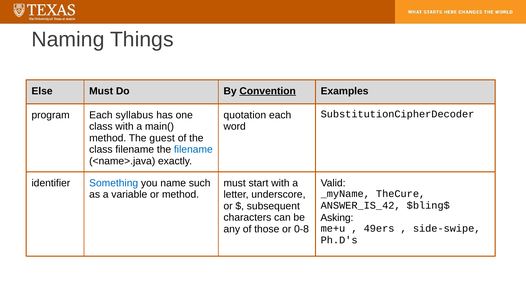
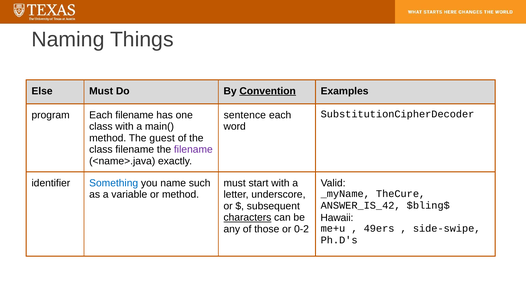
Each syllabus: syllabus -> filename
quotation: quotation -> sentence
filename at (193, 149) colour: blue -> purple
characters underline: none -> present
Asking: Asking -> Hawaii
0-8: 0-8 -> 0-2
